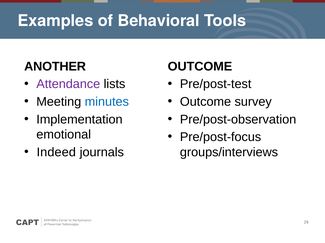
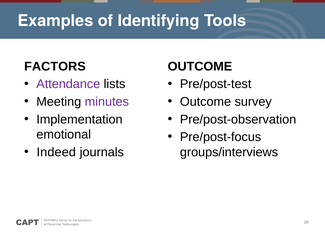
Behavioral: Behavioral -> Identifying
ANOTHER: ANOTHER -> FACTORS
minutes colour: blue -> purple
